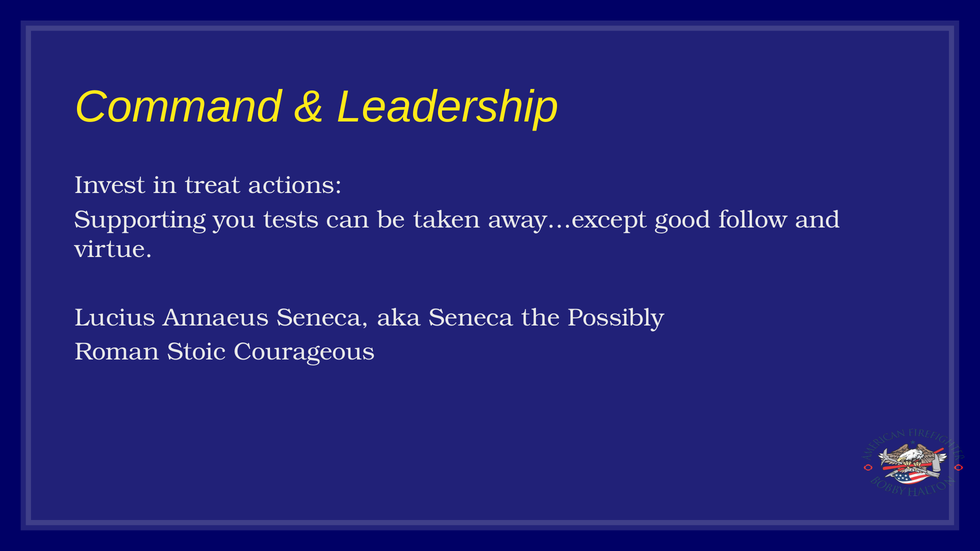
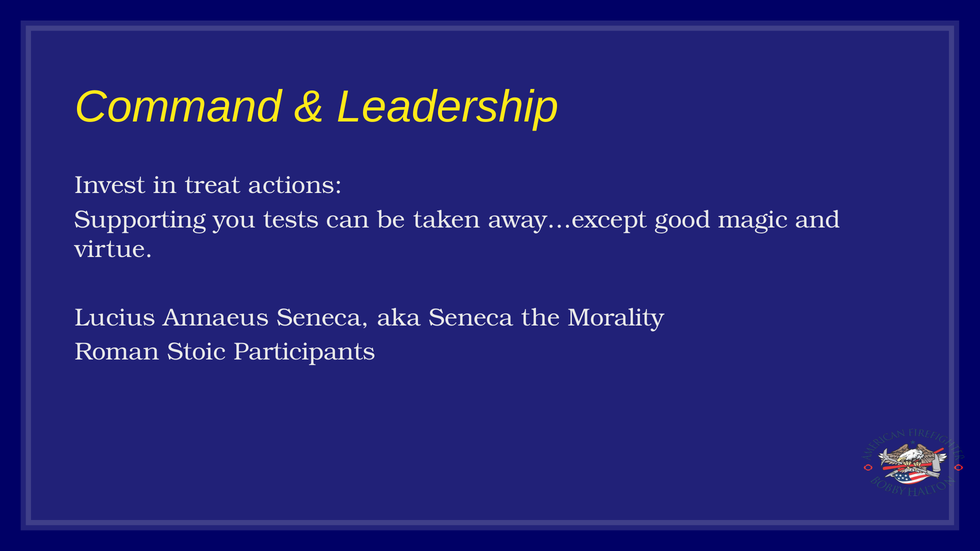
follow: follow -> magic
Possibly: Possibly -> Morality
Courageous: Courageous -> Participants
